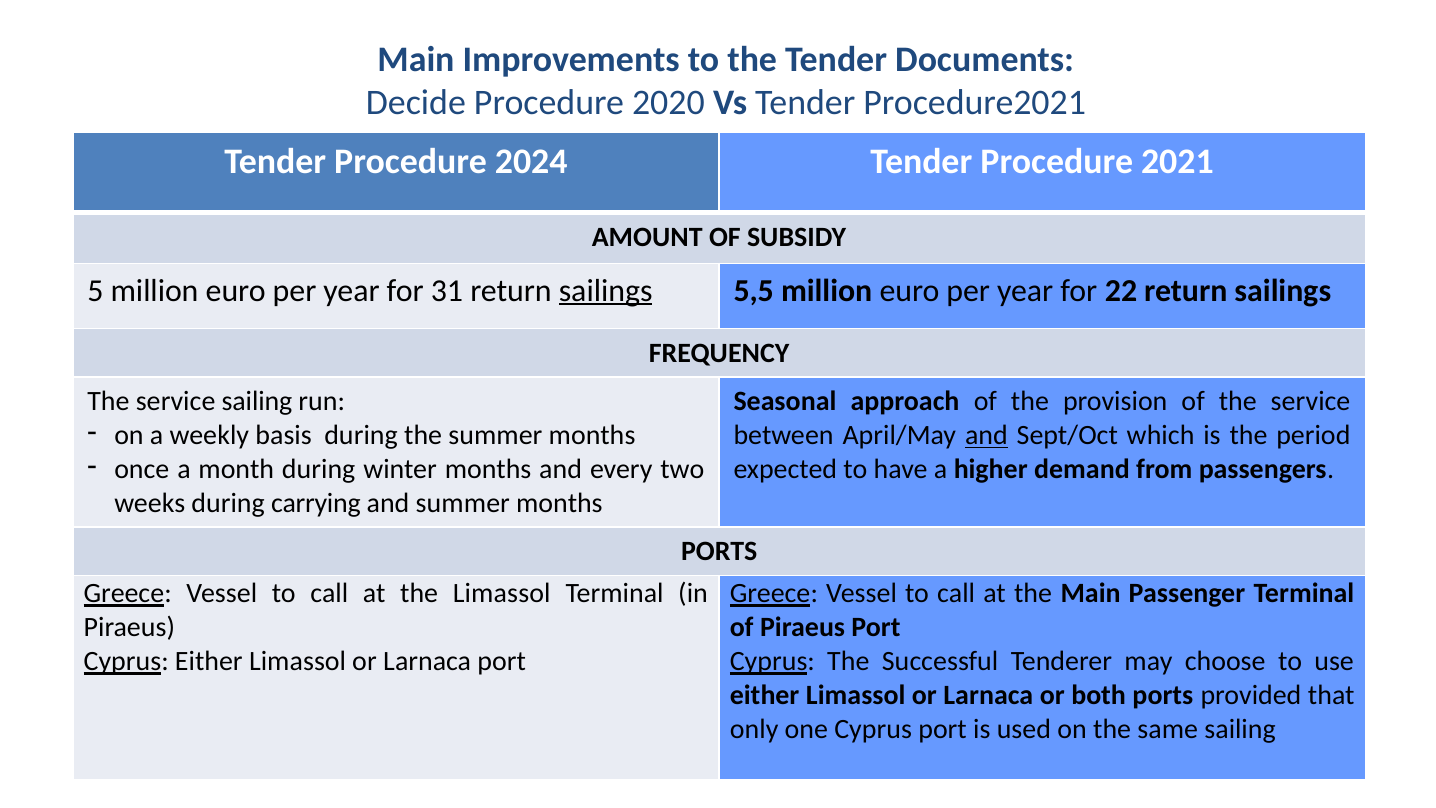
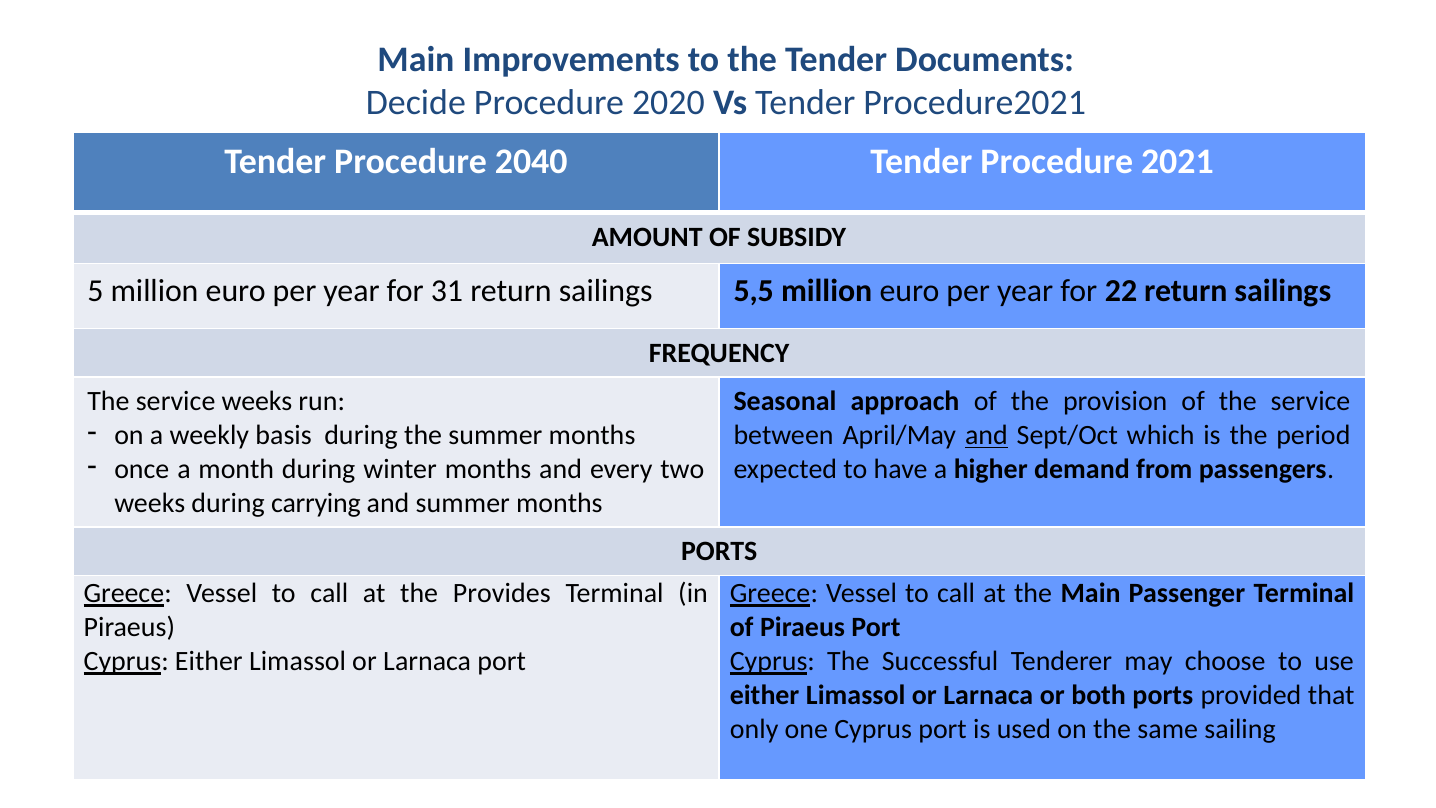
2024: 2024 -> 2040
sailings at (606, 291) underline: present -> none
service sailing: sailing -> weeks
the Limassol: Limassol -> Provides
